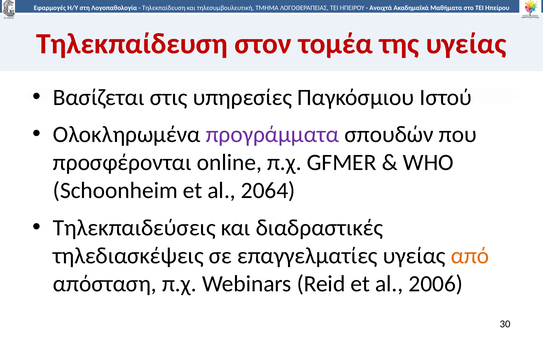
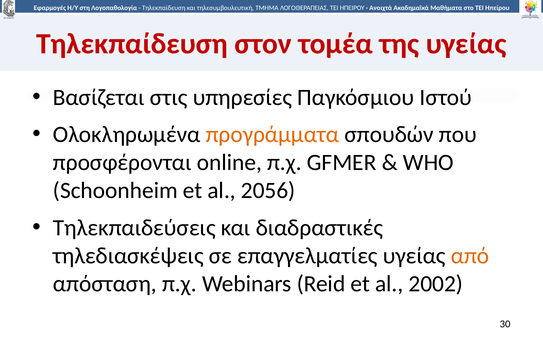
προγράμματα colour: purple -> orange
2064: 2064 -> 2056
2006: 2006 -> 2002
